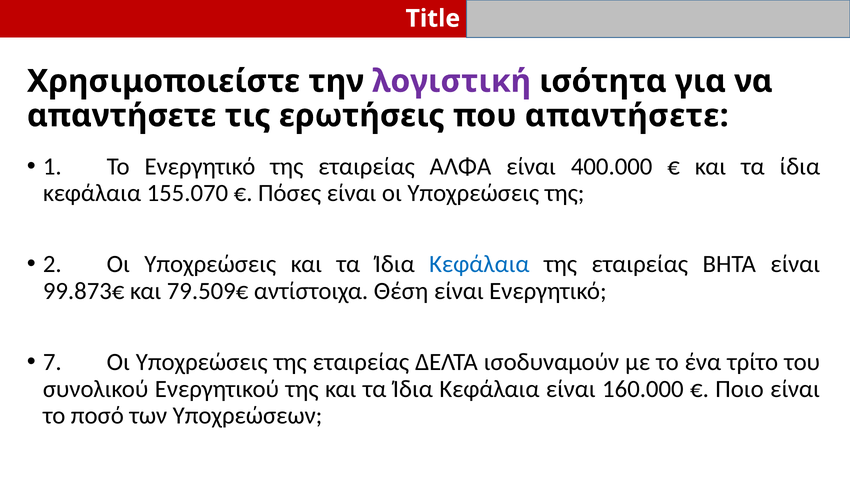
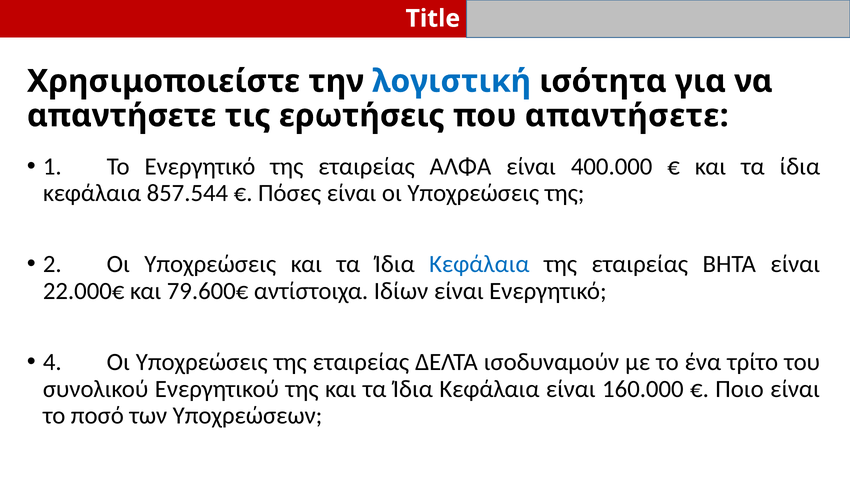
λογιστική colour: purple -> blue
155.070: 155.070 -> 857.544
99.873€: 99.873€ -> 22.000€
79.509€: 79.509€ -> 79.600€
Θέση: Θέση -> Ιδίων
7: 7 -> 4
